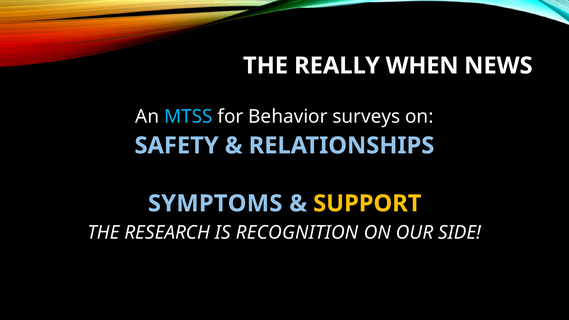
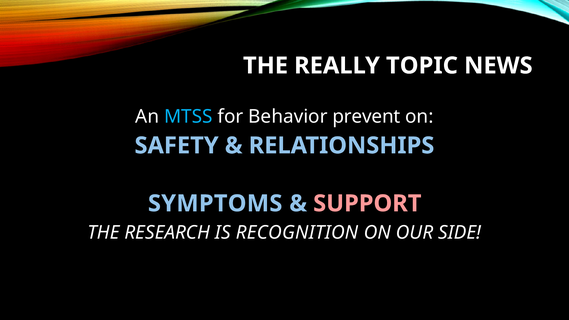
WHEN: WHEN -> TOPIC
surveys: surveys -> prevent
SUPPORT colour: yellow -> pink
